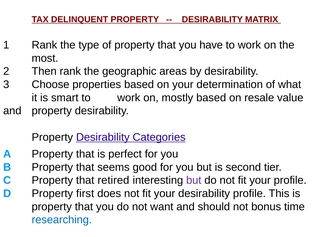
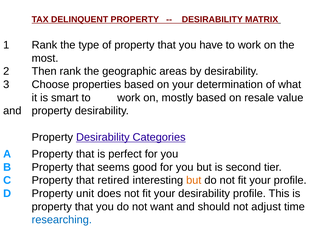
but at (194, 180) colour: purple -> orange
first: first -> unit
bonus: bonus -> adjust
